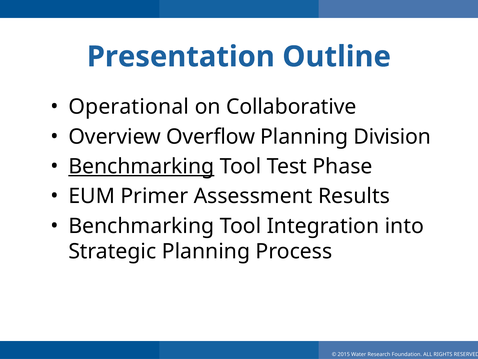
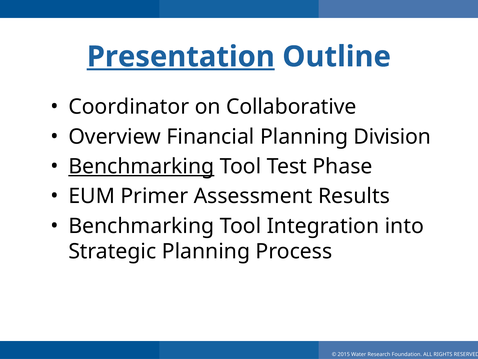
Presentation underline: none -> present
Operational: Operational -> Coordinator
Overflow: Overflow -> Financial
